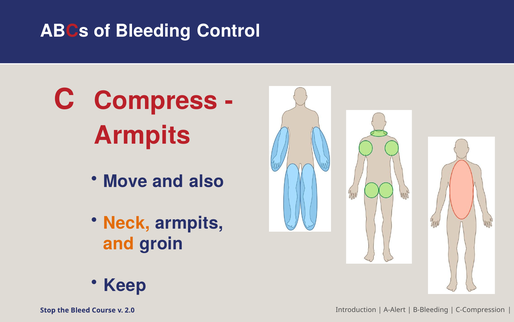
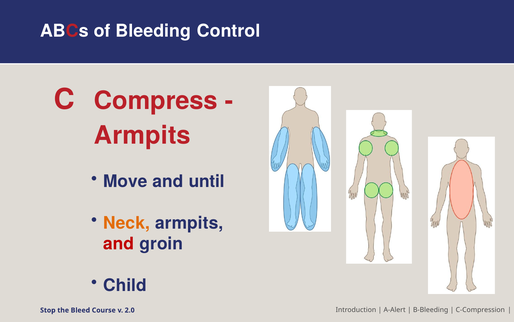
also: also -> until
and at (119, 243) colour: orange -> red
Keep: Keep -> Child
